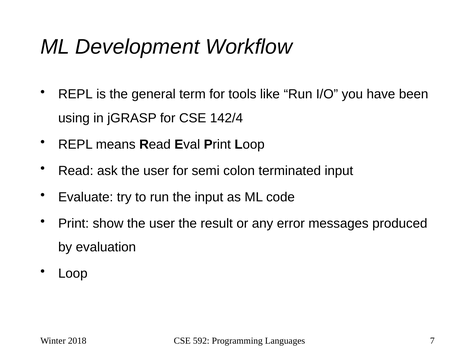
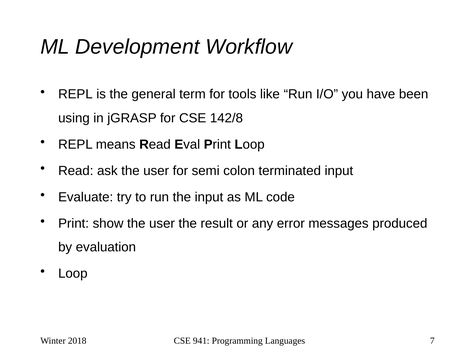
142/4: 142/4 -> 142/8
592: 592 -> 941
